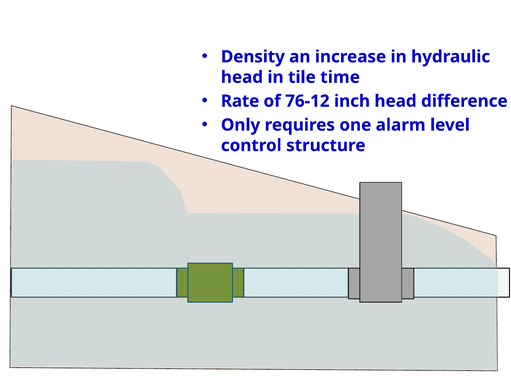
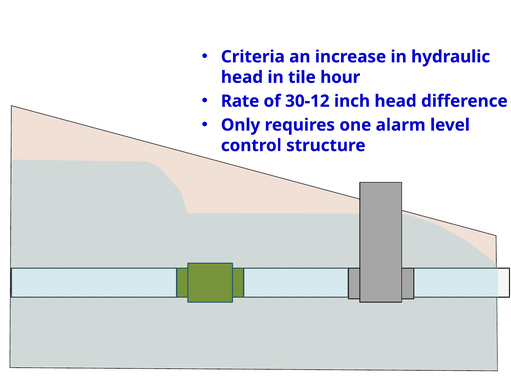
Density: Density -> Criteria
time: time -> hour
76-12: 76-12 -> 30-12
